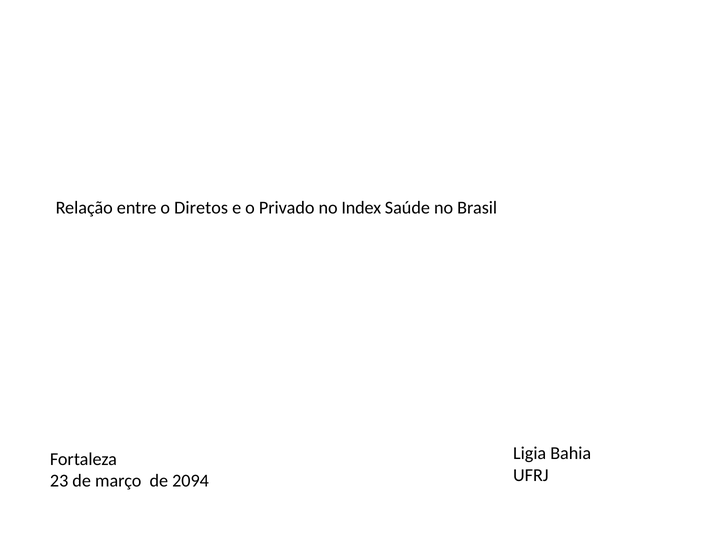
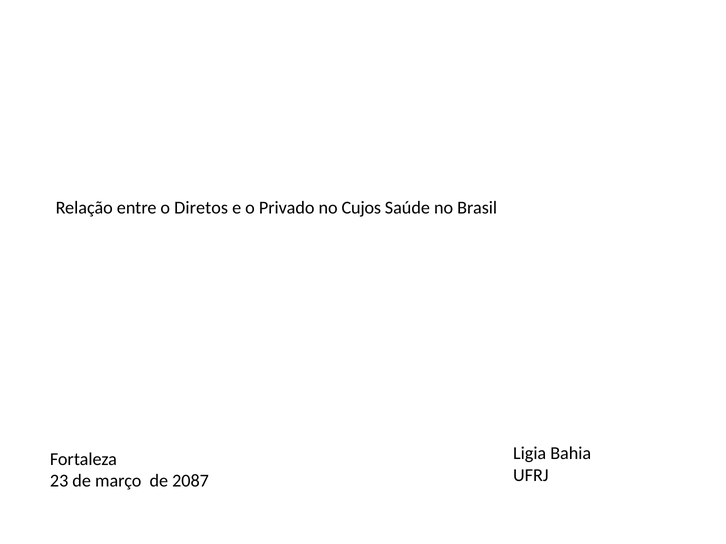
Index: Index -> Cujos
2094: 2094 -> 2087
